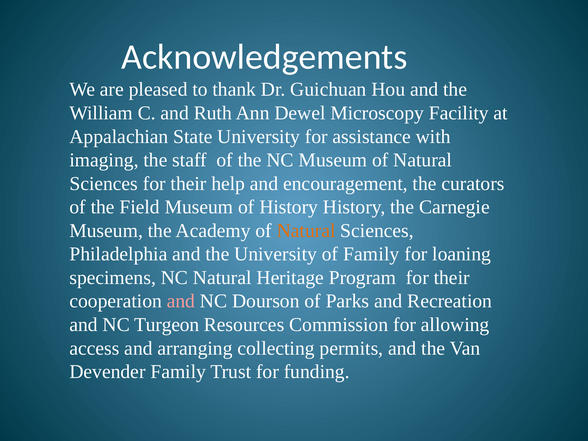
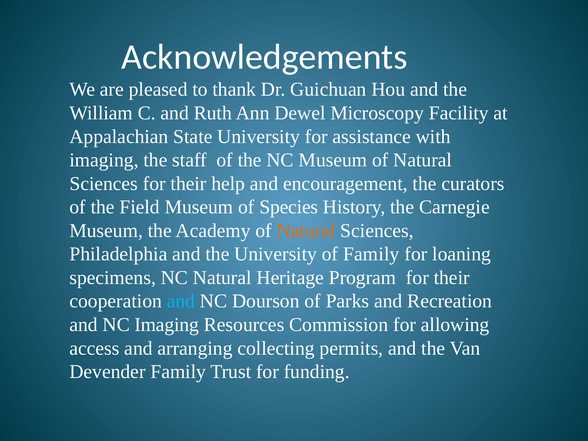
of History: History -> Species
and at (181, 301) colour: pink -> light blue
NC Turgeon: Turgeon -> Imaging
